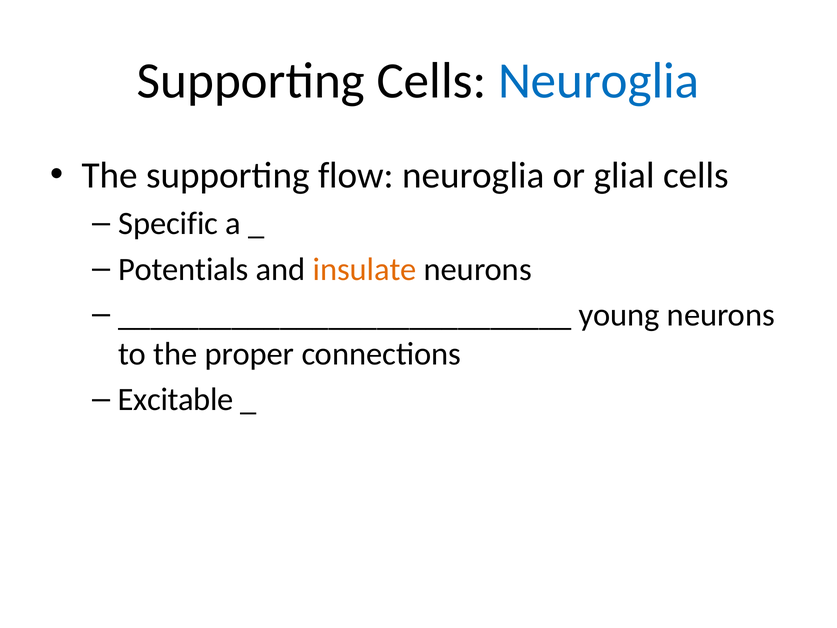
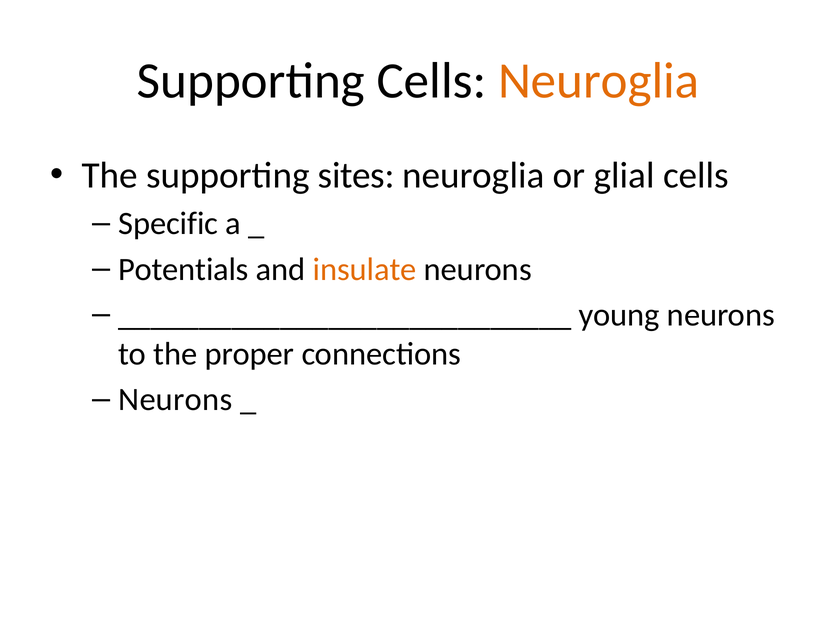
Neuroglia at (599, 81) colour: blue -> orange
flow: flow -> sites
Excitable at (176, 400): Excitable -> Neurons
